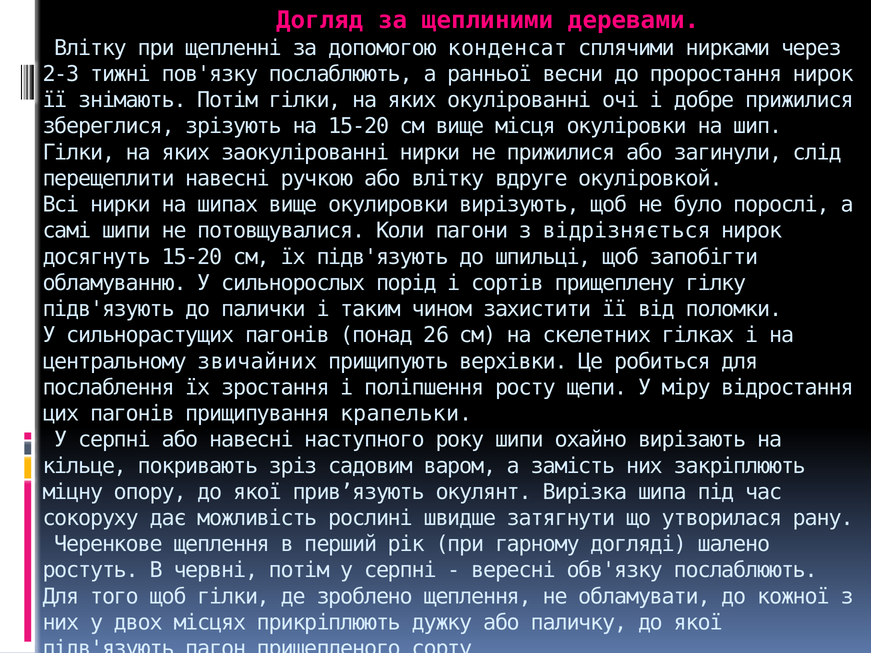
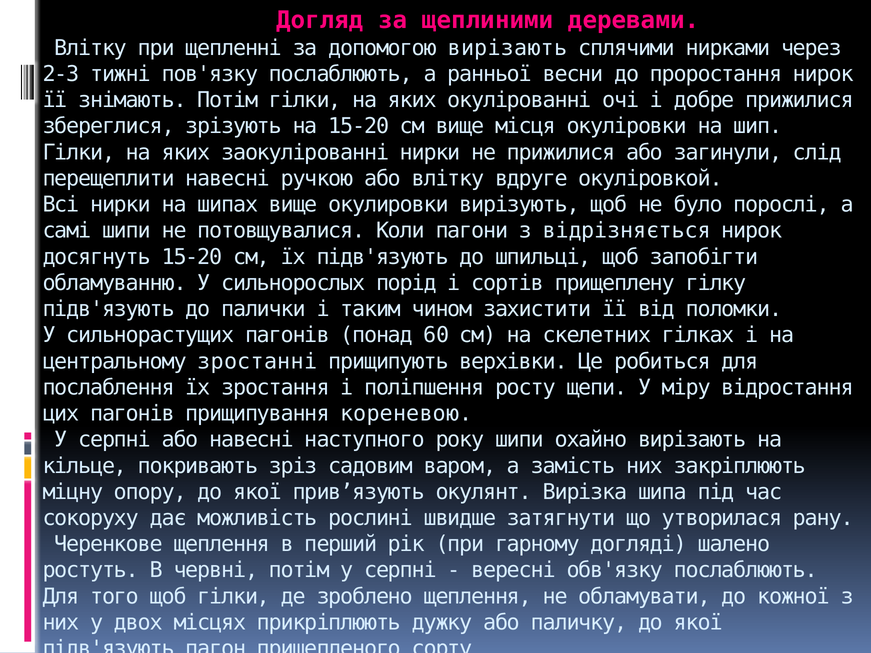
допомогою конденсат: конденсат -> вирізають
26: 26 -> 60
звичайних: звичайних -> зростанні
крапельки: крапельки -> кореневою
